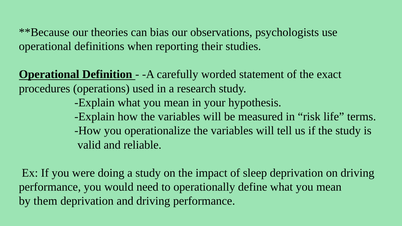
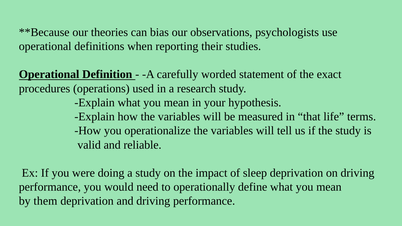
risk: risk -> that
